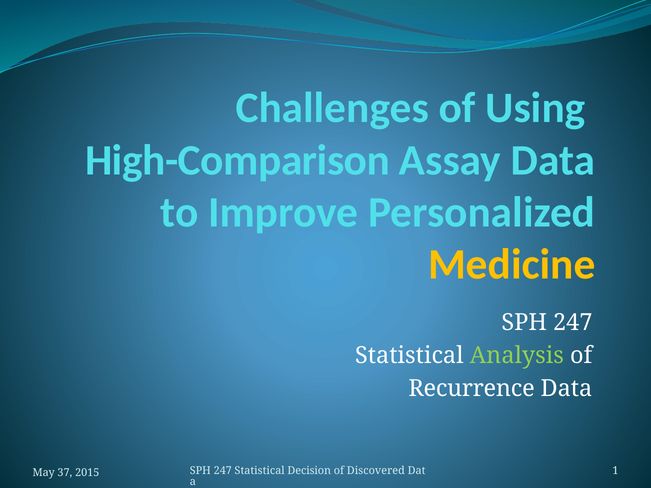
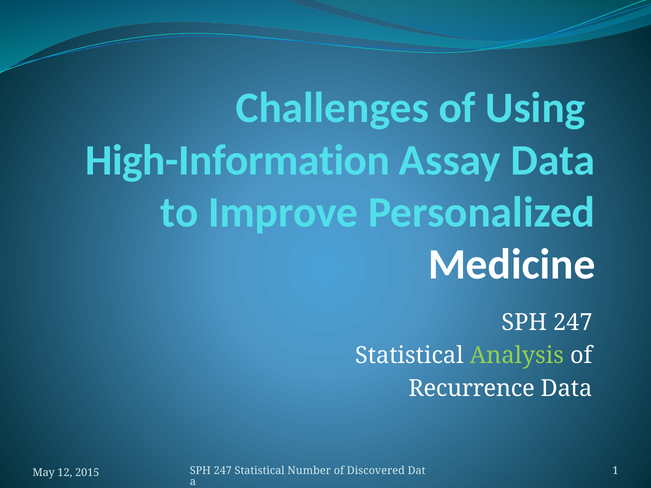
High-Comparison: High-Comparison -> High-Information
Medicine colour: yellow -> white
Decision: Decision -> Number
37: 37 -> 12
